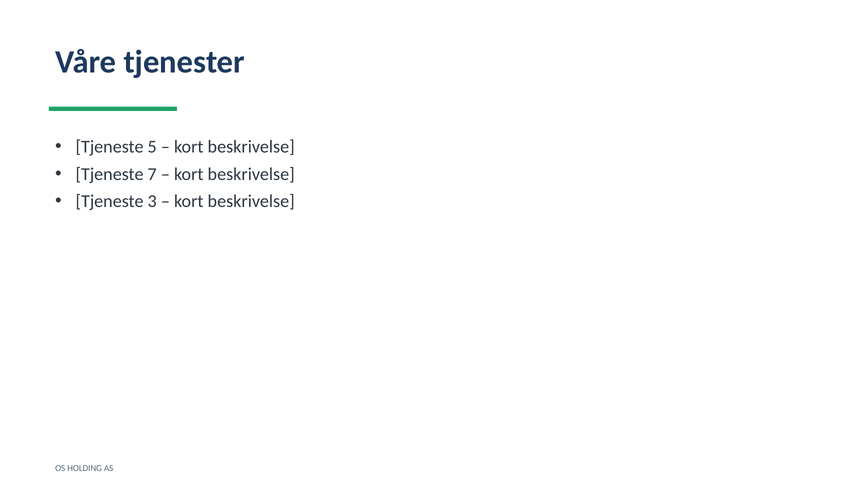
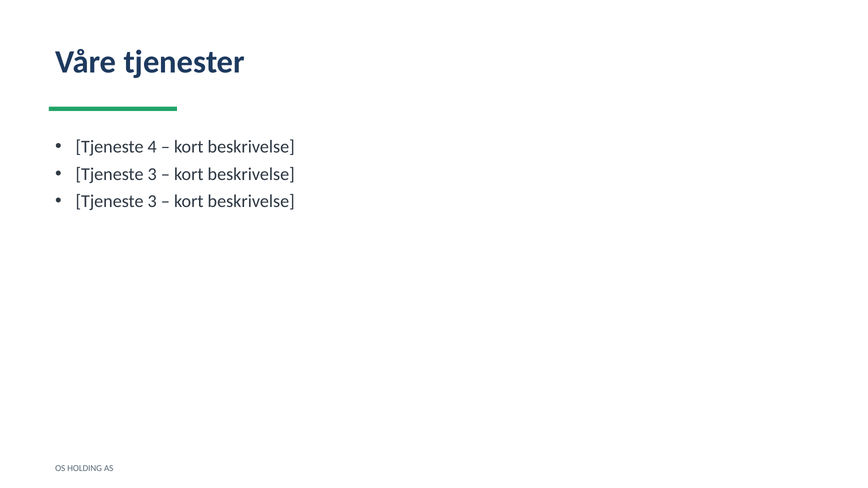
5: 5 -> 4
7 at (152, 174): 7 -> 3
